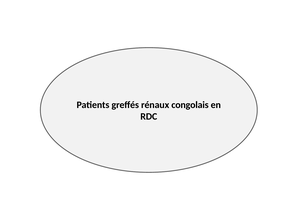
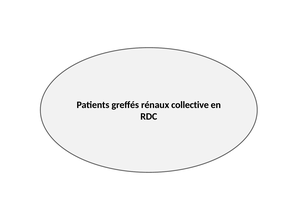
congolais: congolais -> collective
